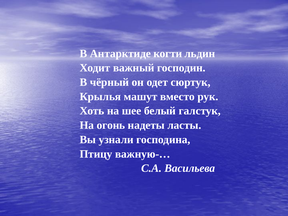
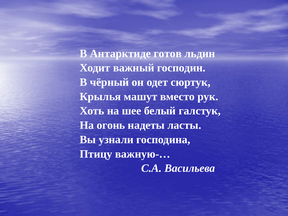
когти: когти -> готов
